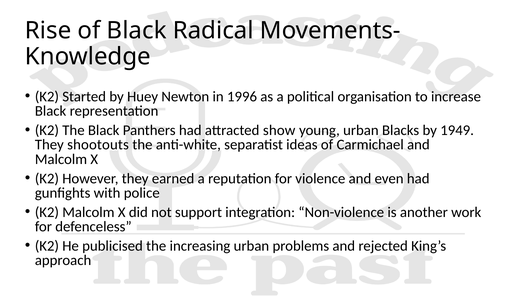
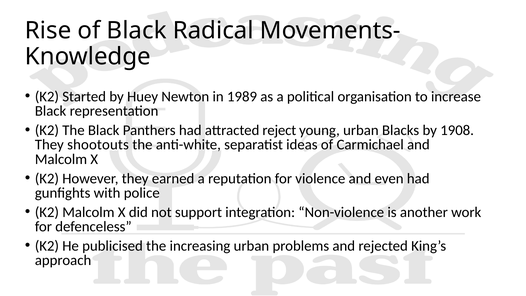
1996: 1996 -> 1989
show: show -> reject
1949: 1949 -> 1908
